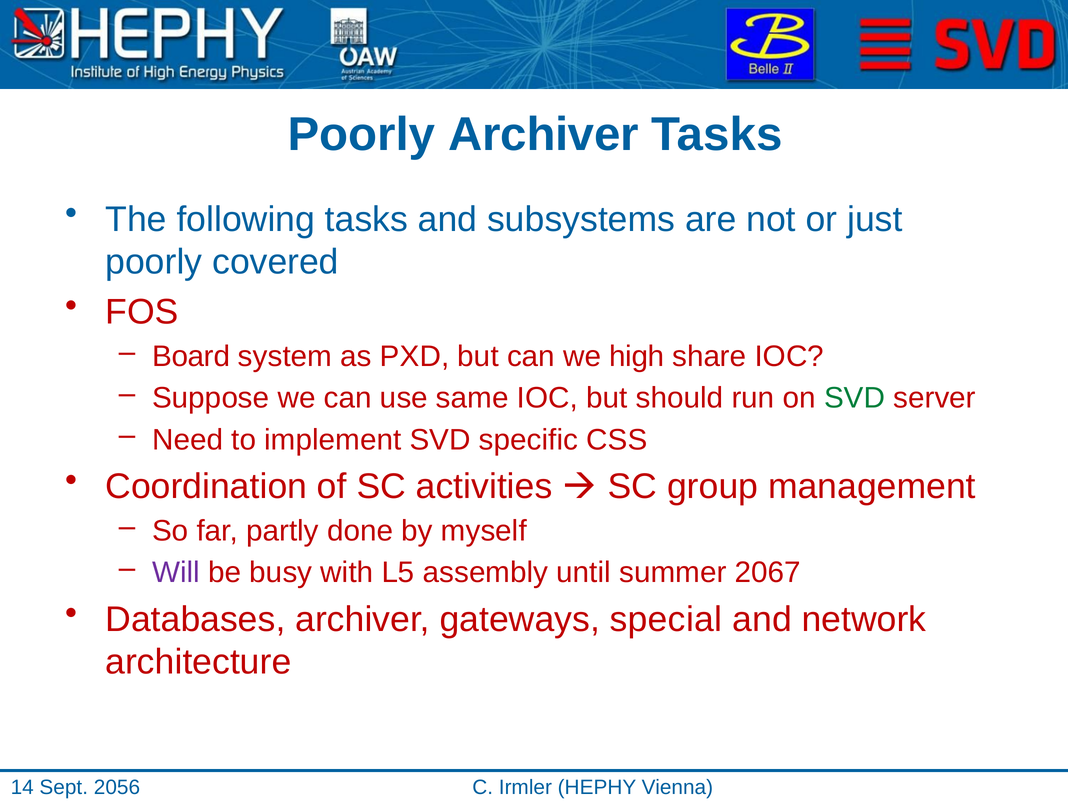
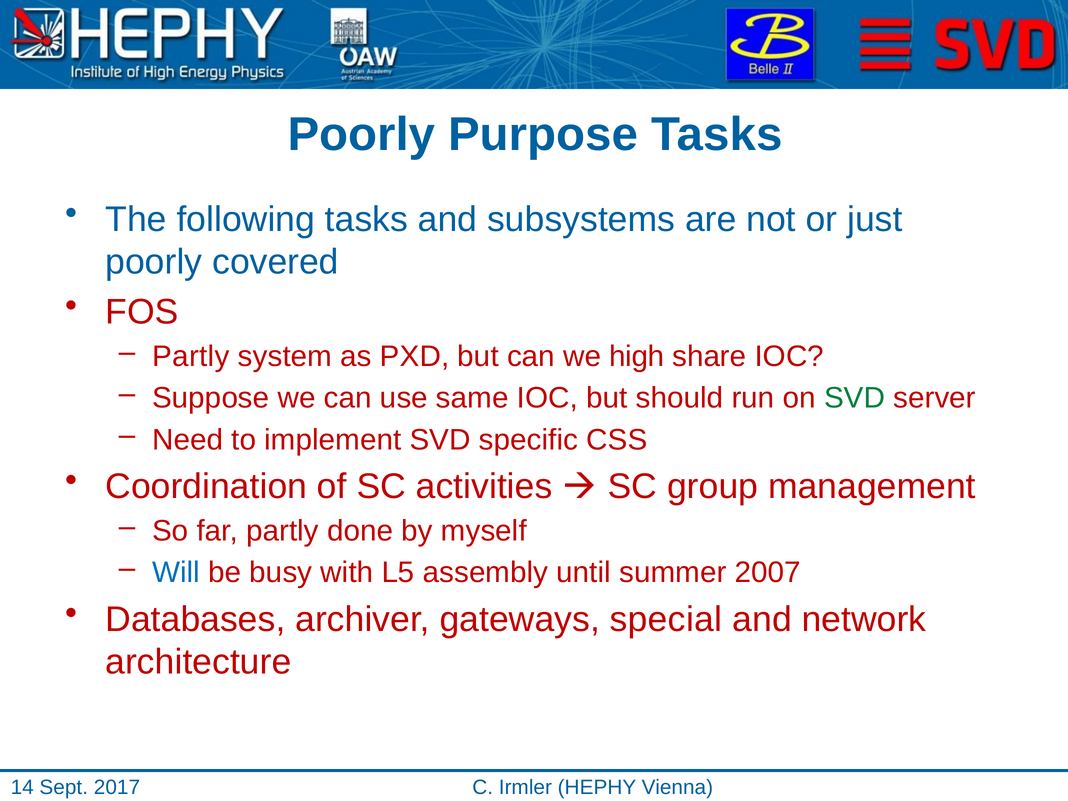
Poorly Archiver: Archiver -> Purpose
Board at (191, 357): Board -> Partly
Will colour: purple -> blue
2067: 2067 -> 2007
2056: 2056 -> 2017
